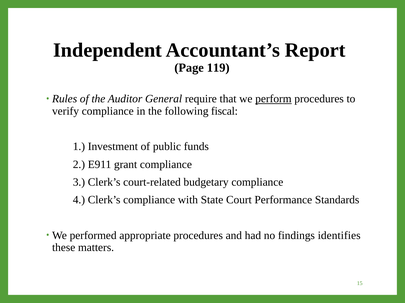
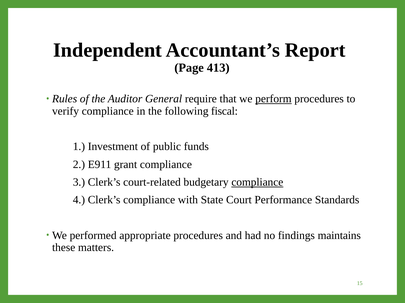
119: 119 -> 413
compliance at (257, 183) underline: none -> present
identifies: identifies -> maintains
